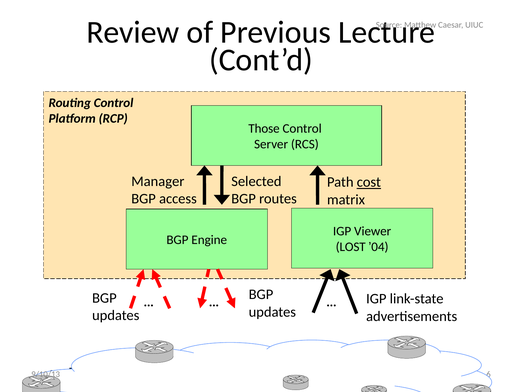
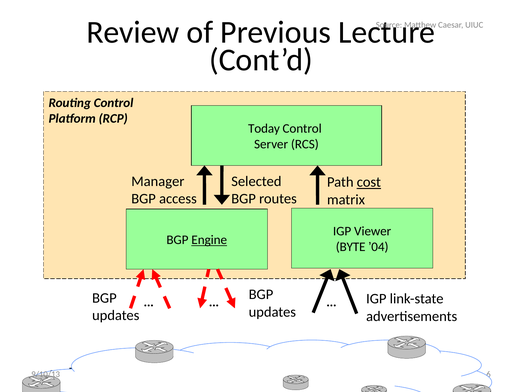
Those: Those -> Today
Engine underline: none -> present
LOST: LOST -> BYTE
